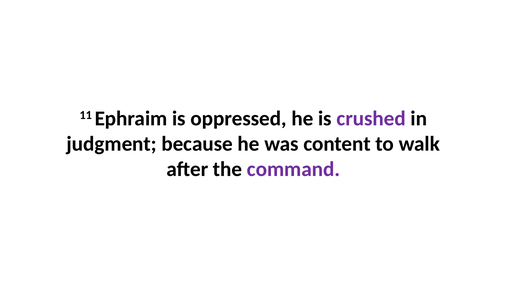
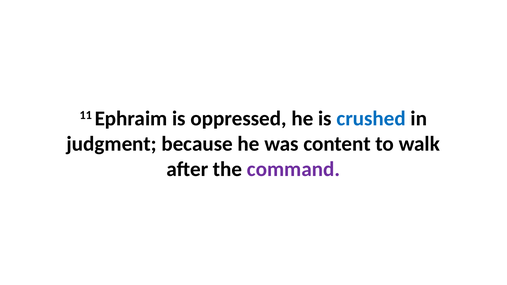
crushed colour: purple -> blue
